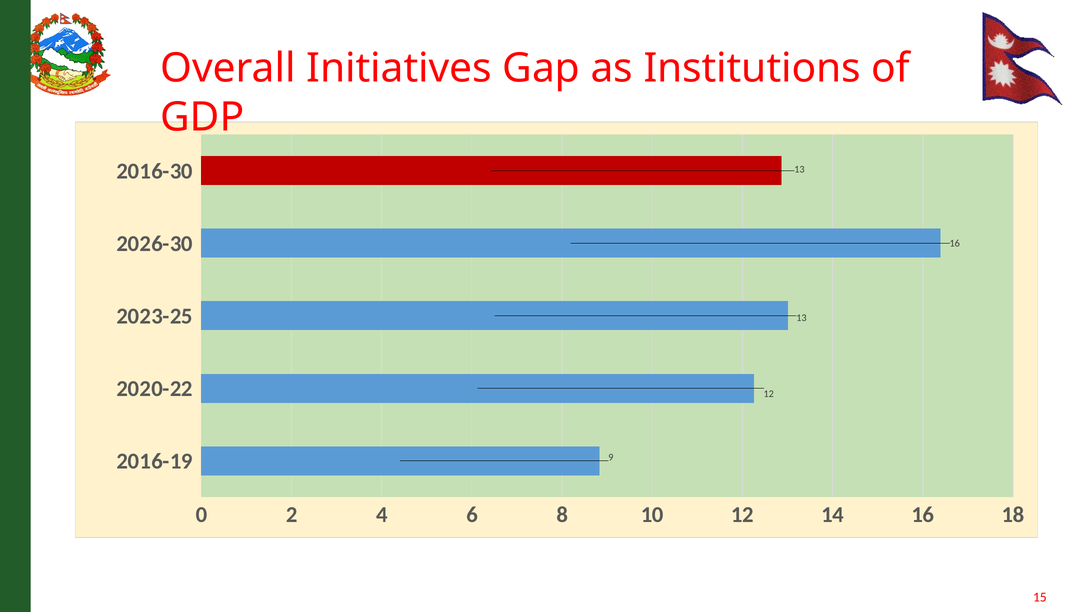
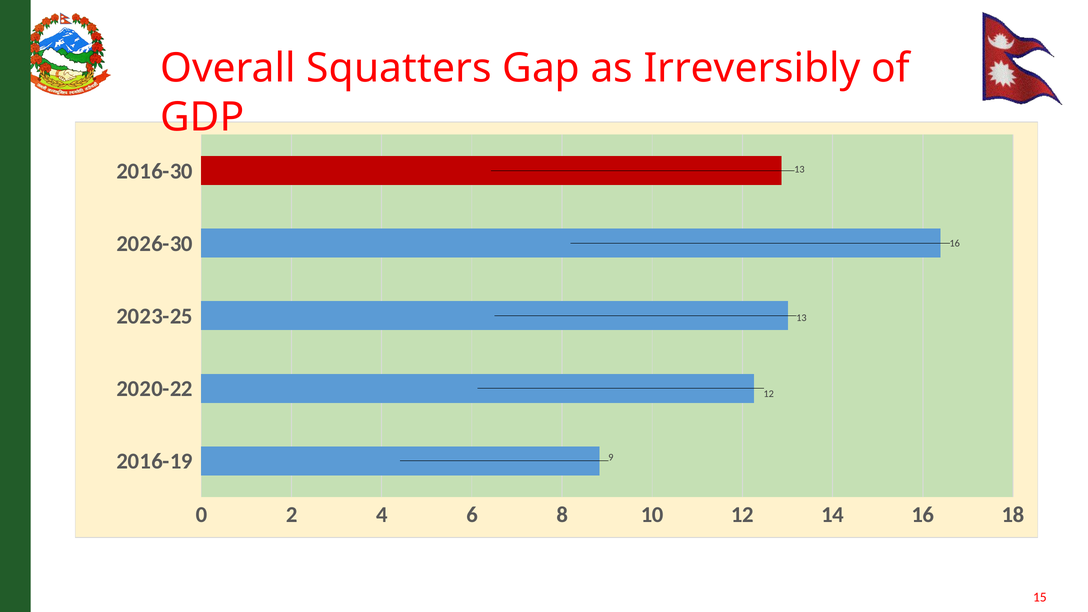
Initiatives: Initiatives -> Squatters
Institutions: Institutions -> Irreversibly
